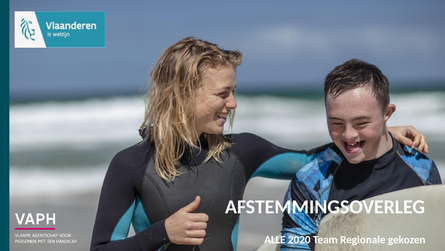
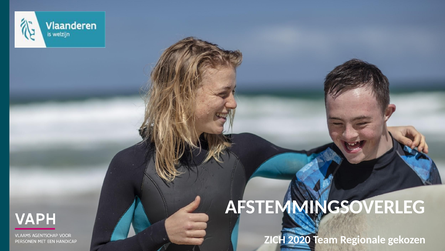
ALLE: ALLE -> ZICH
